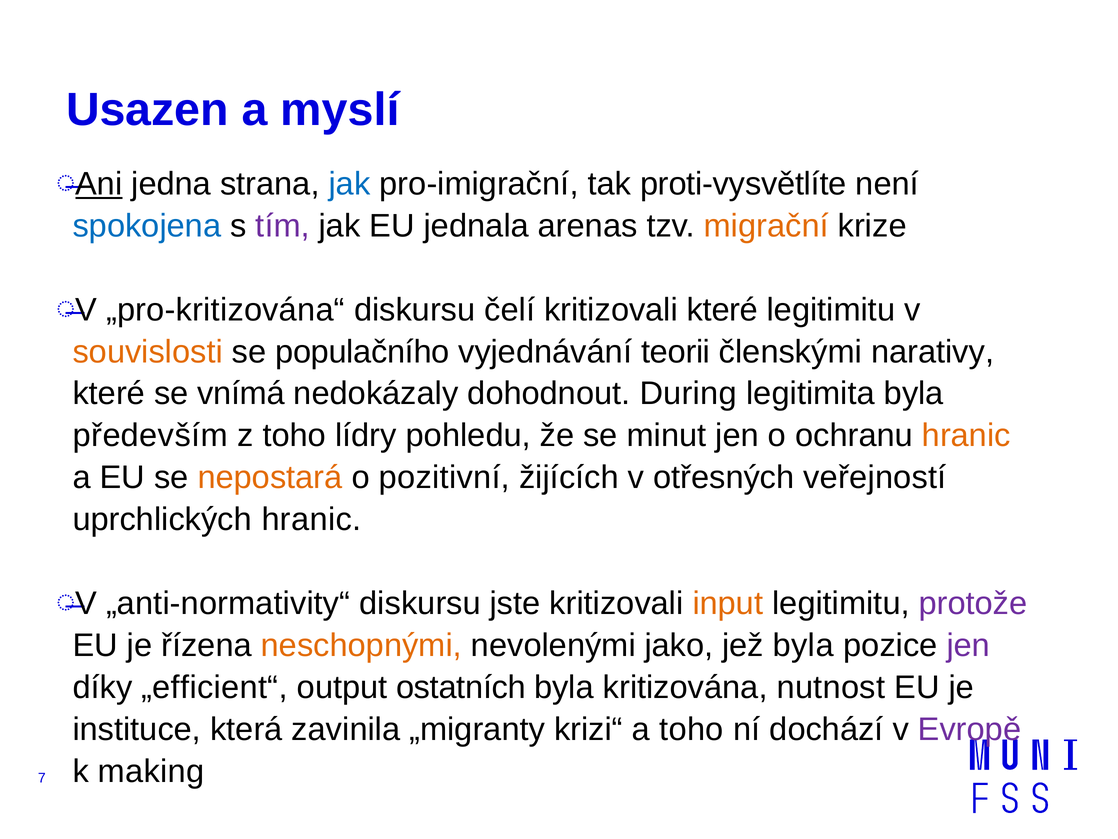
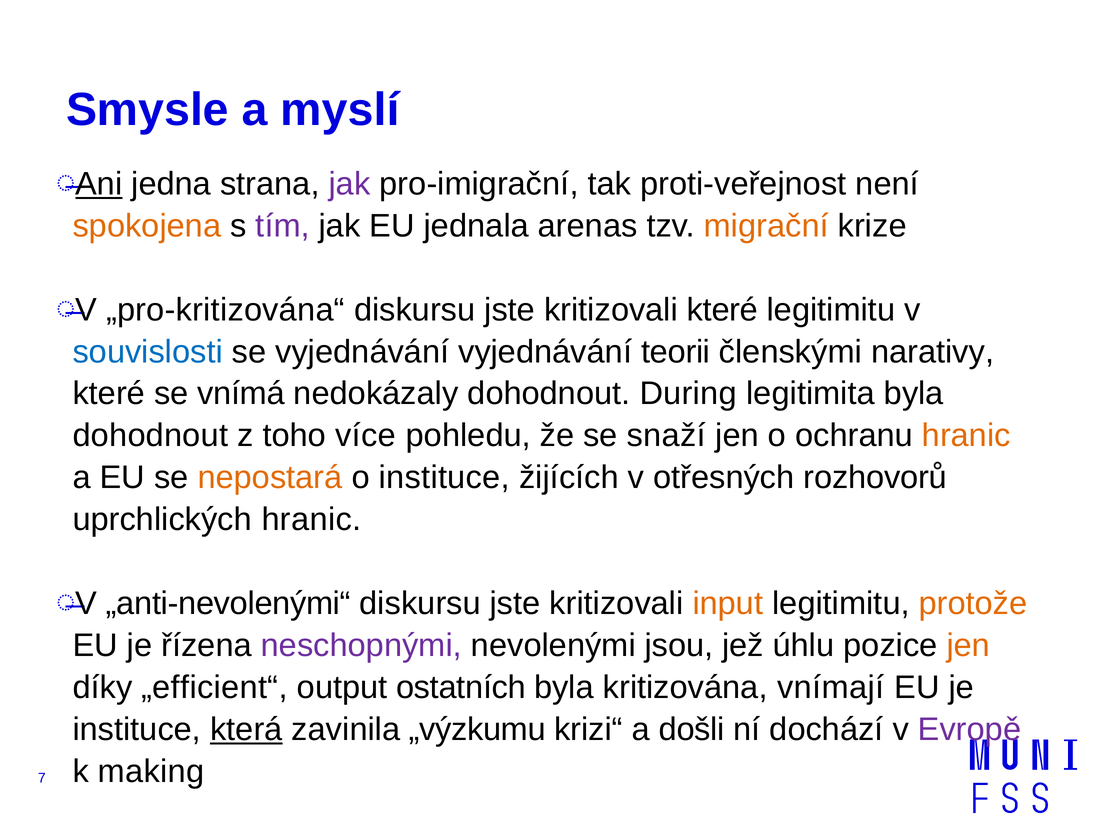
Usazen: Usazen -> Smysle
jak at (350, 184) colour: blue -> purple
proti-vysvětlíte: proti-vysvětlíte -> proti-veřejnost
spokojena colour: blue -> orange
čelí at (510, 310): čelí -> jste
souvislosti colour: orange -> blue
se populačního: populačního -> vyjednávání
především at (150, 435): především -> dohodnout
lídry: lídry -> více
minut: minut -> snaží
o pozitivní: pozitivní -> instituce
veřejností: veřejností -> rozhovorů
„anti-normativity“: „anti-normativity“ -> „anti-nevolenými“
protože colour: purple -> orange
neschopnými colour: orange -> purple
jako: jako -> jsou
jež byla: byla -> úhlu
jen at (968, 645) colour: purple -> orange
nutnost: nutnost -> vnímají
která underline: none -> present
„migranty: „migranty -> „výzkumu
a toho: toho -> došli
